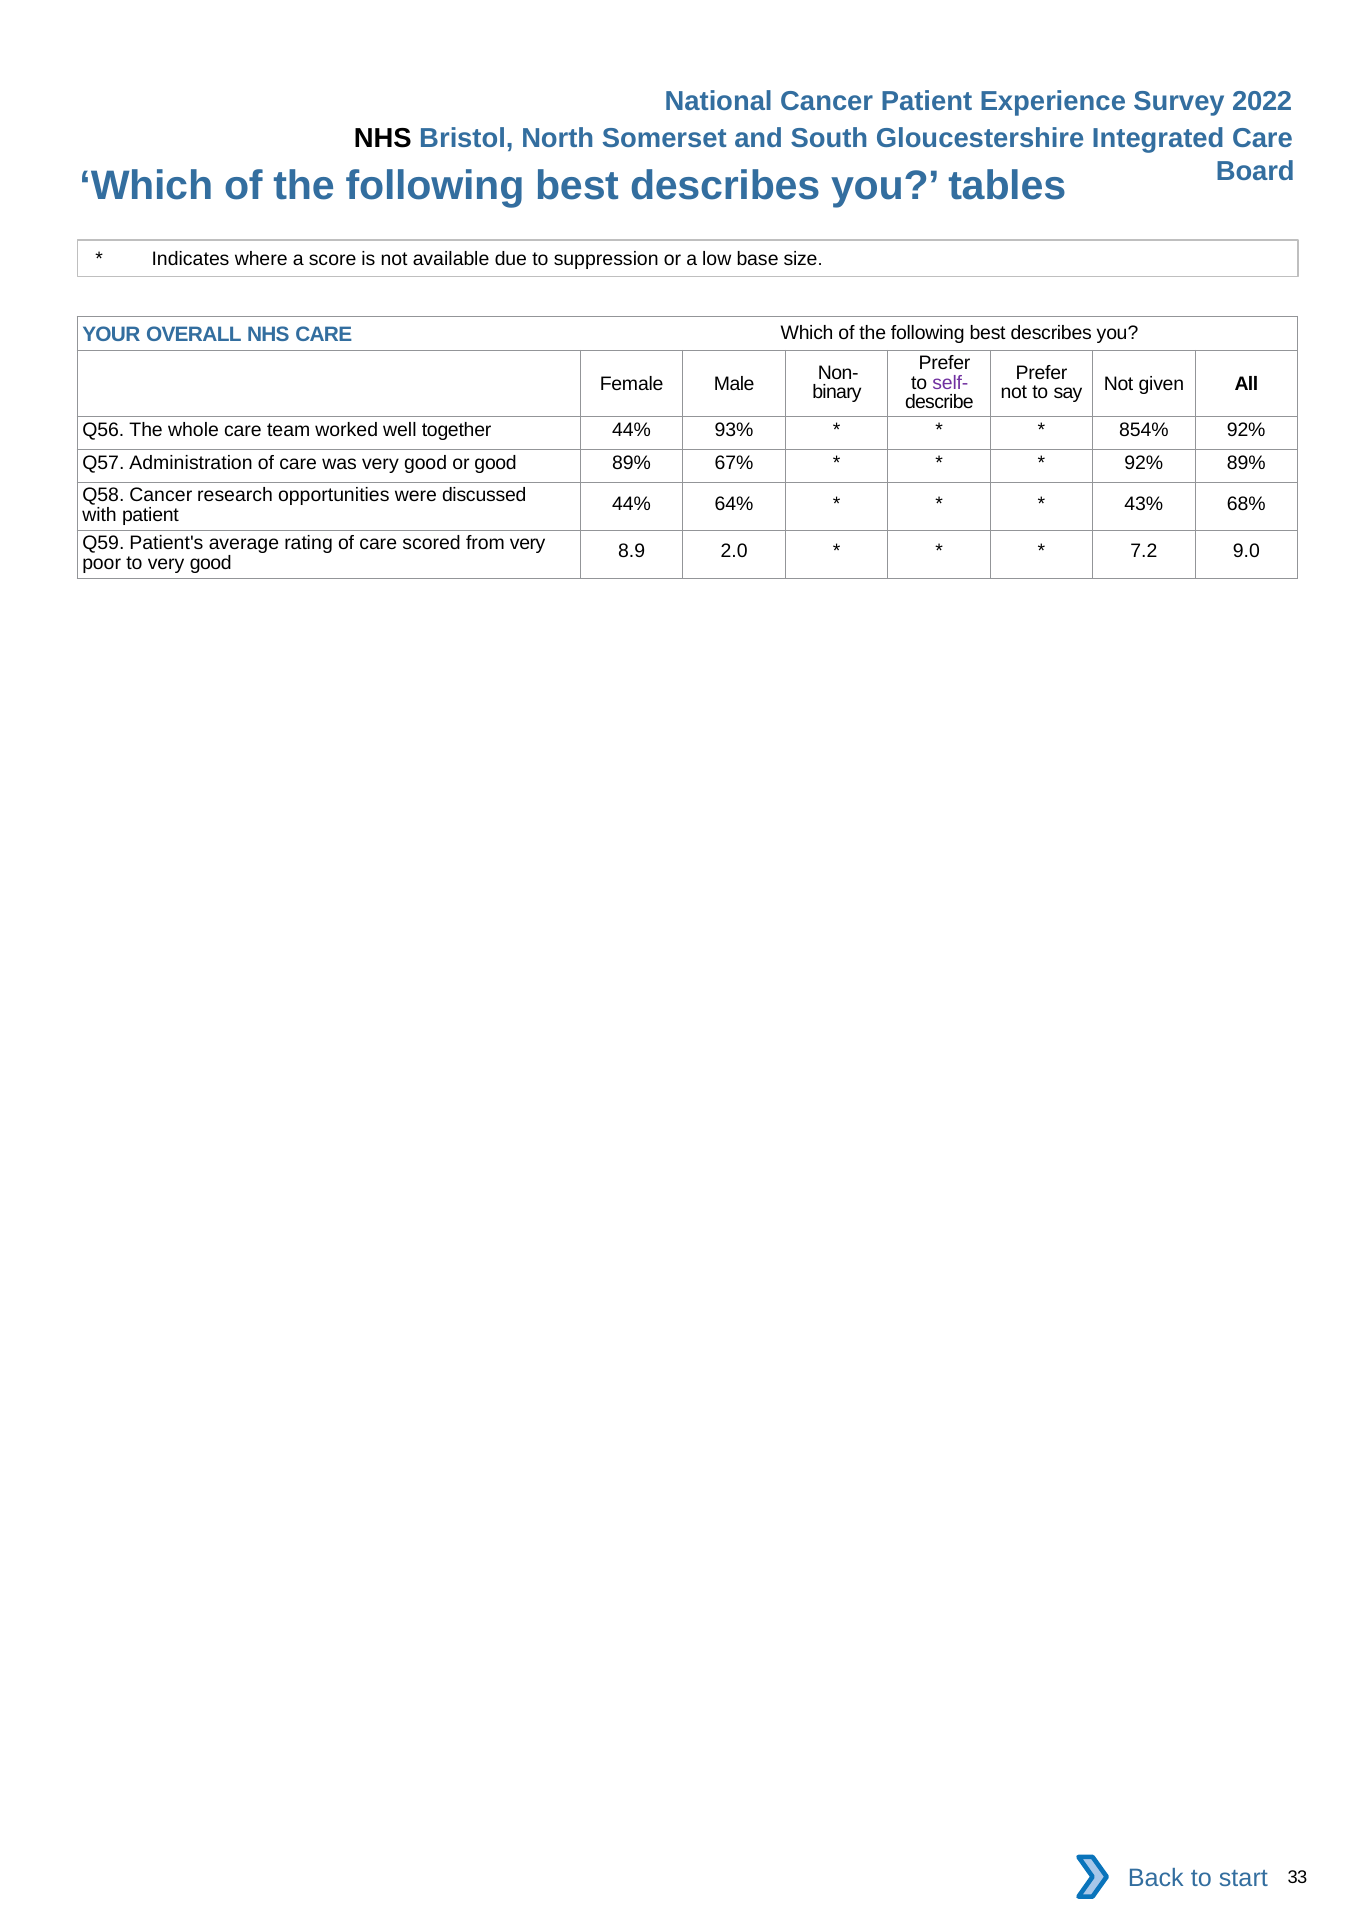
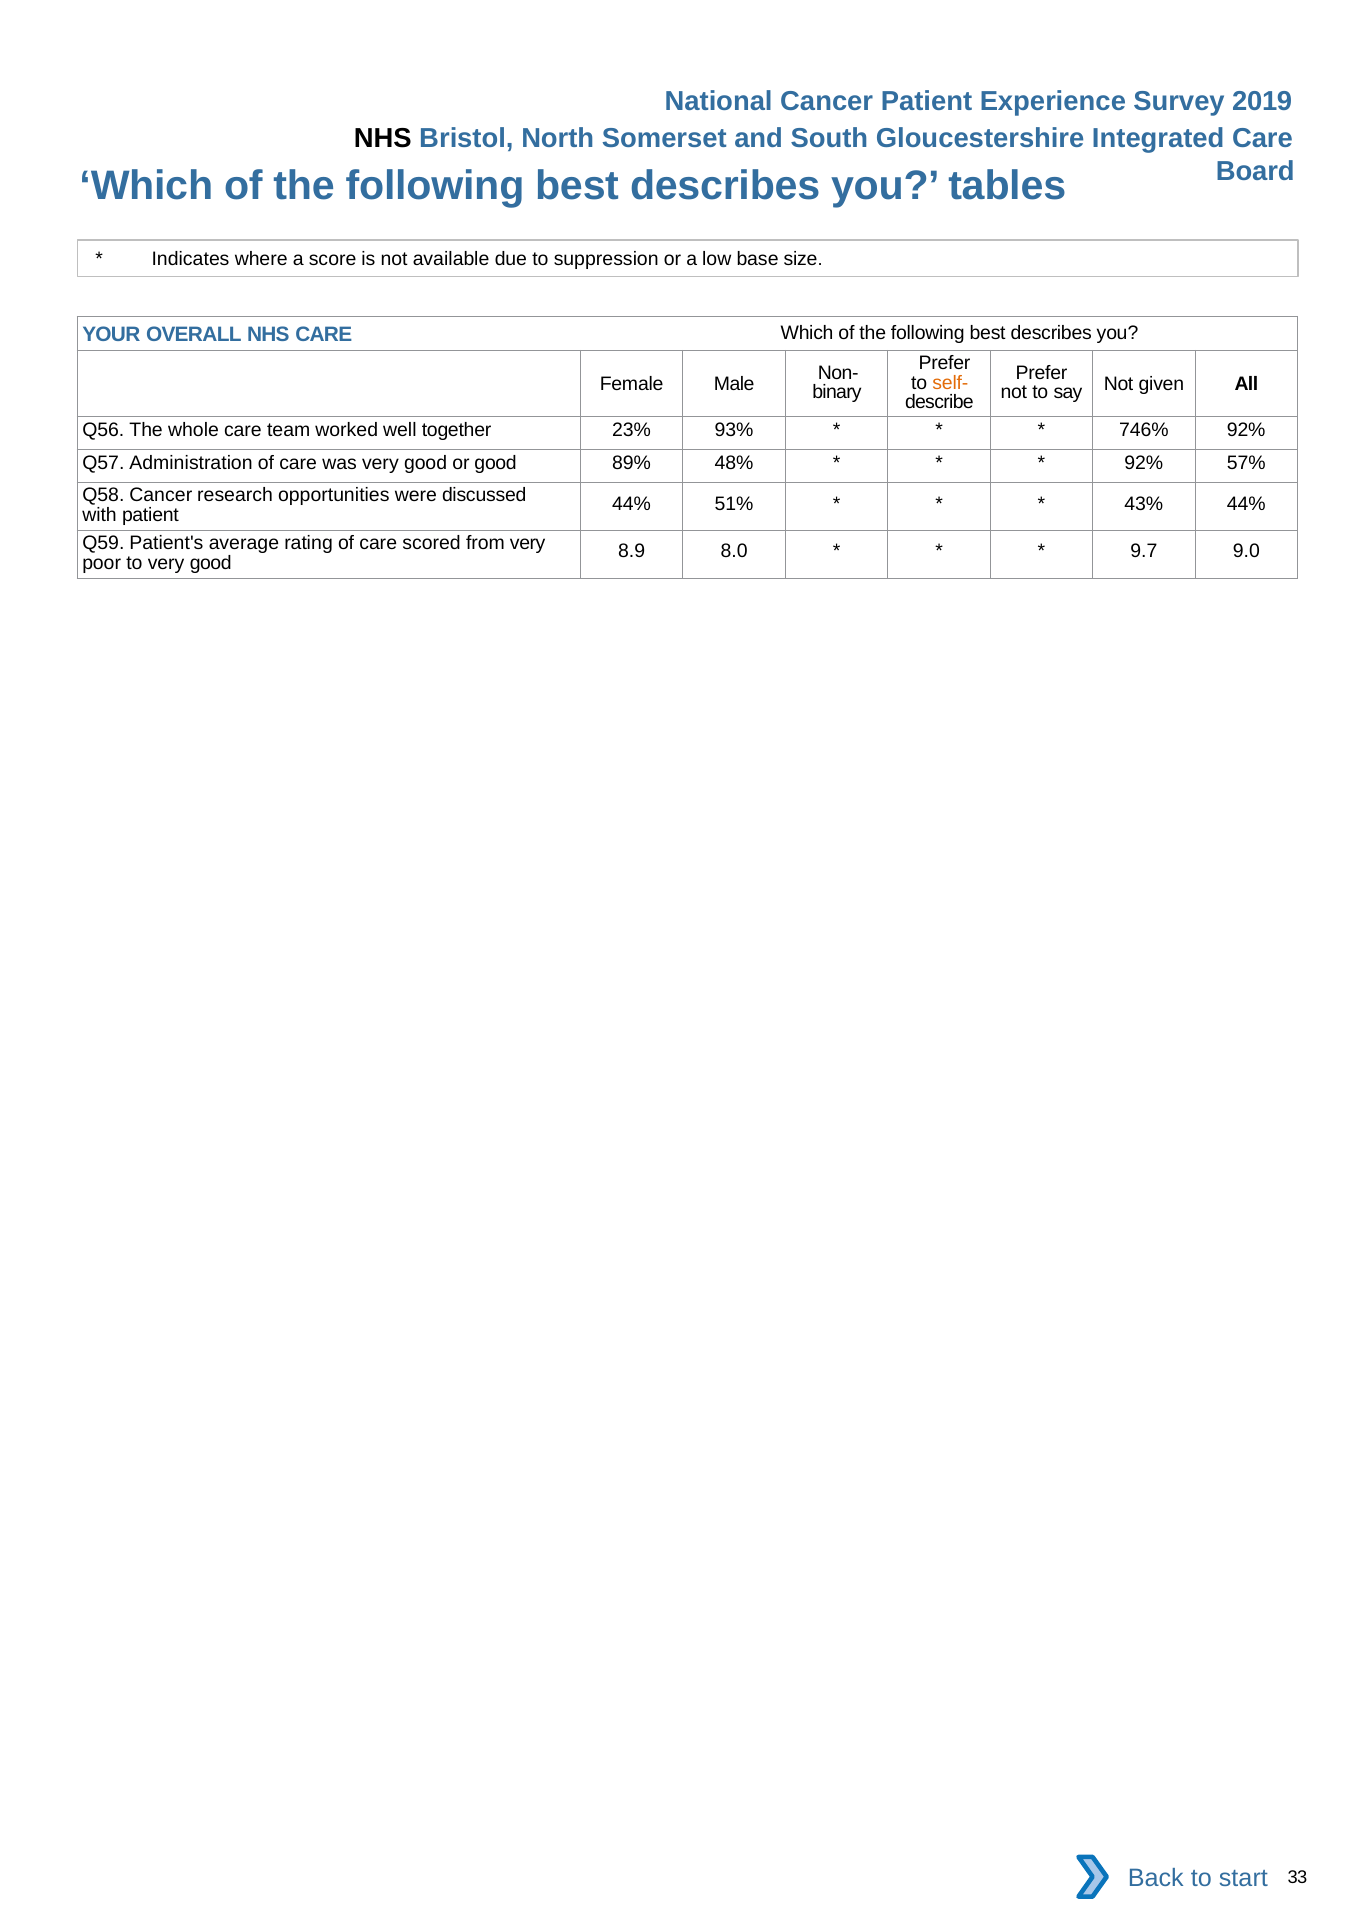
2022: 2022 -> 2019
self- colour: purple -> orange
together 44%: 44% -> 23%
854%: 854% -> 746%
67%: 67% -> 48%
92% 89%: 89% -> 57%
64%: 64% -> 51%
43% 68%: 68% -> 44%
2.0: 2.0 -> 8.0
7.2: 7.2 -> 9.7
